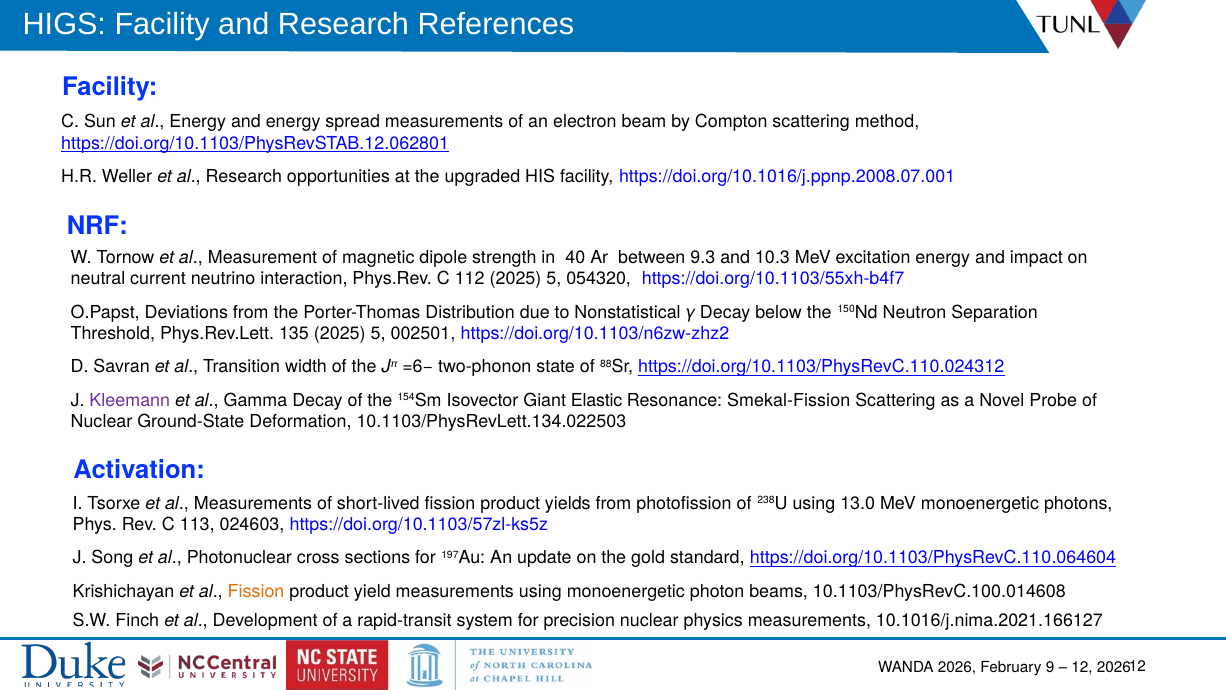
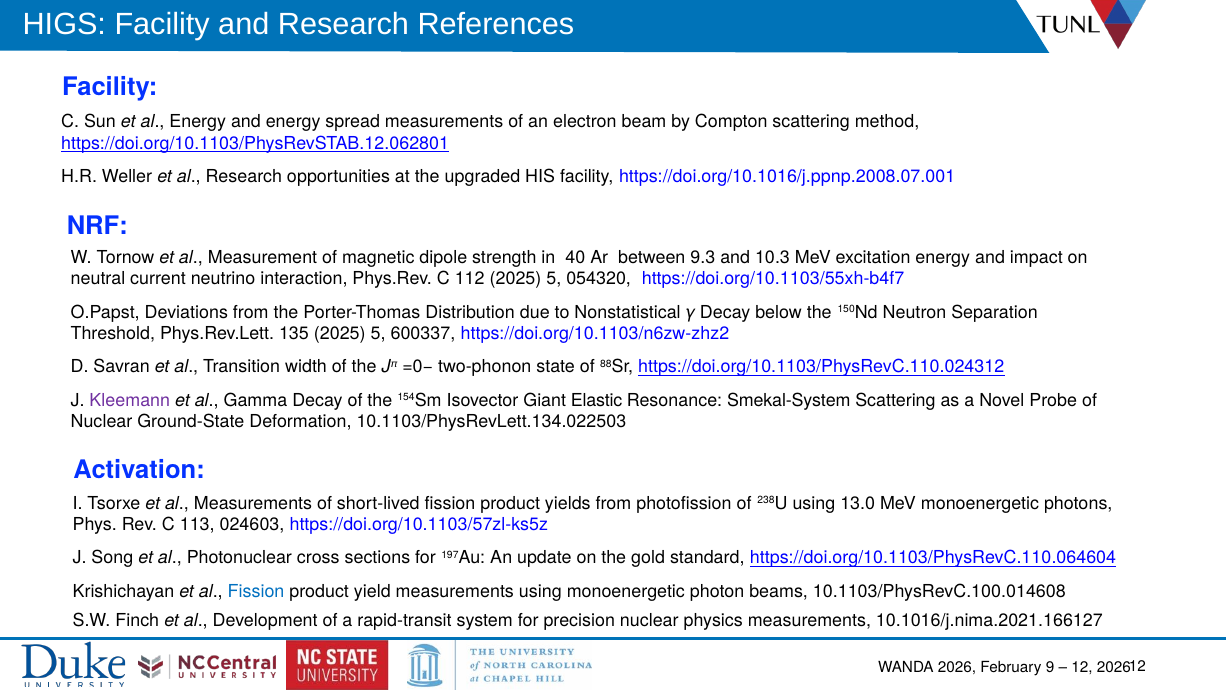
002501: 002501 -> 600337
=6−: =6− -> =0−
Smekal-Fission: Smekal-Fission -> Smekal-System
Fission at (256, 591) colour: orange -> blue
